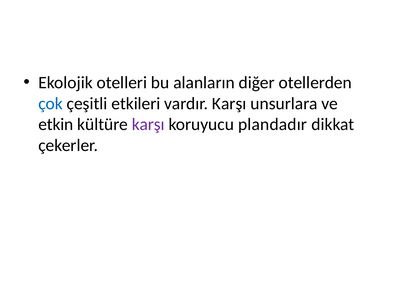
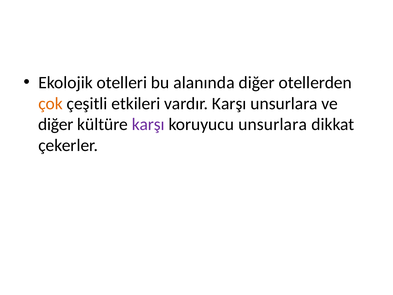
alanların: alanların -> alanında
çok colour: blue -> orange
etkin at (56, 124): etkin -> diğer
koruyucu plandadır: plandadır -> unsurlara
